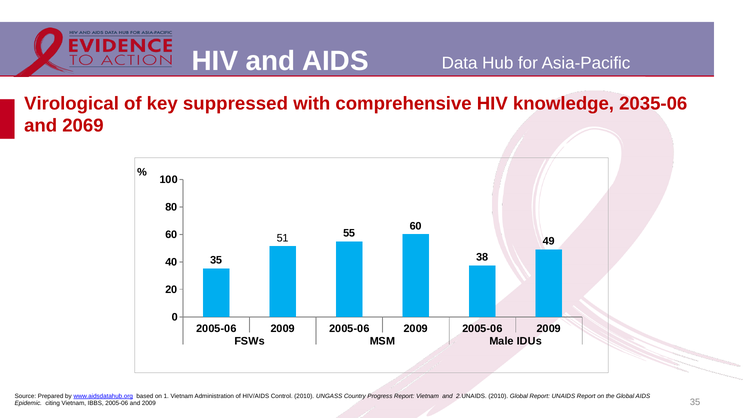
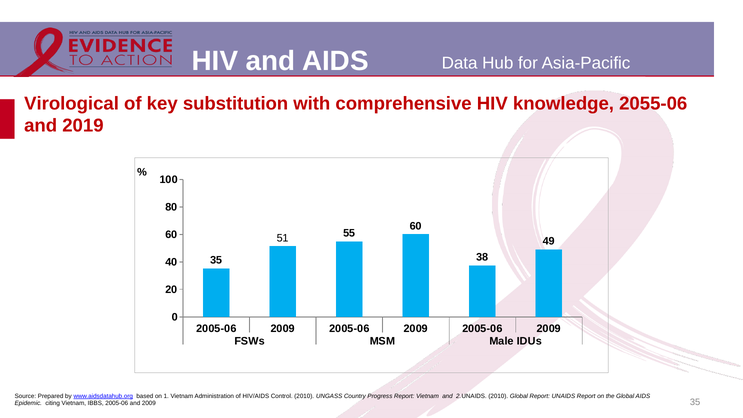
suppressed: suppressed -> substitution
2035-06: 2035-06 -> 2055-06
2069: 2069 -> 2019
